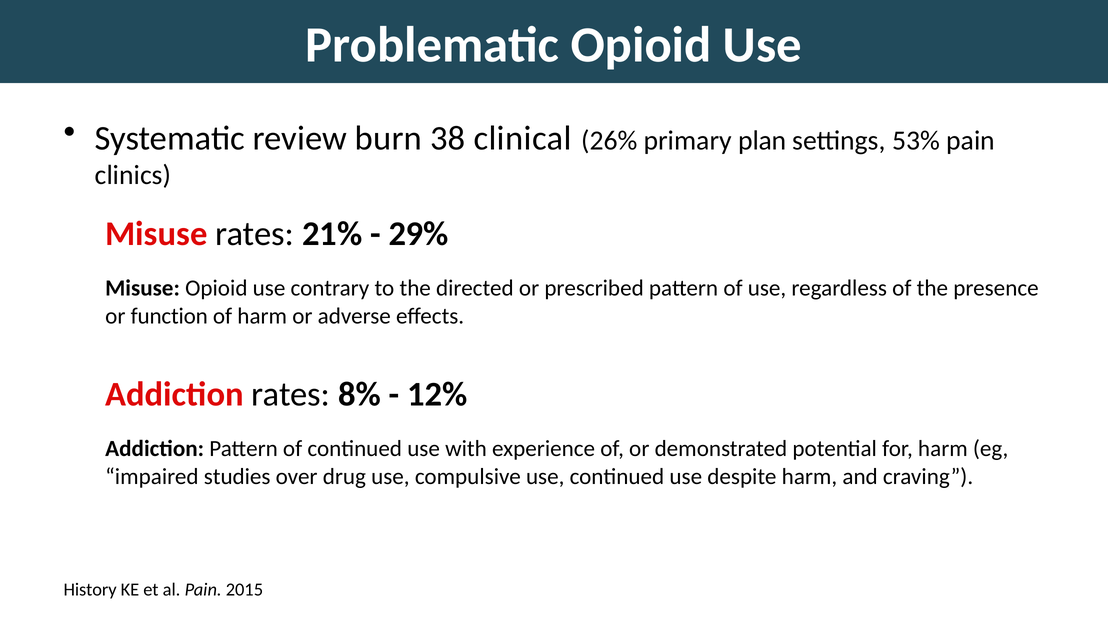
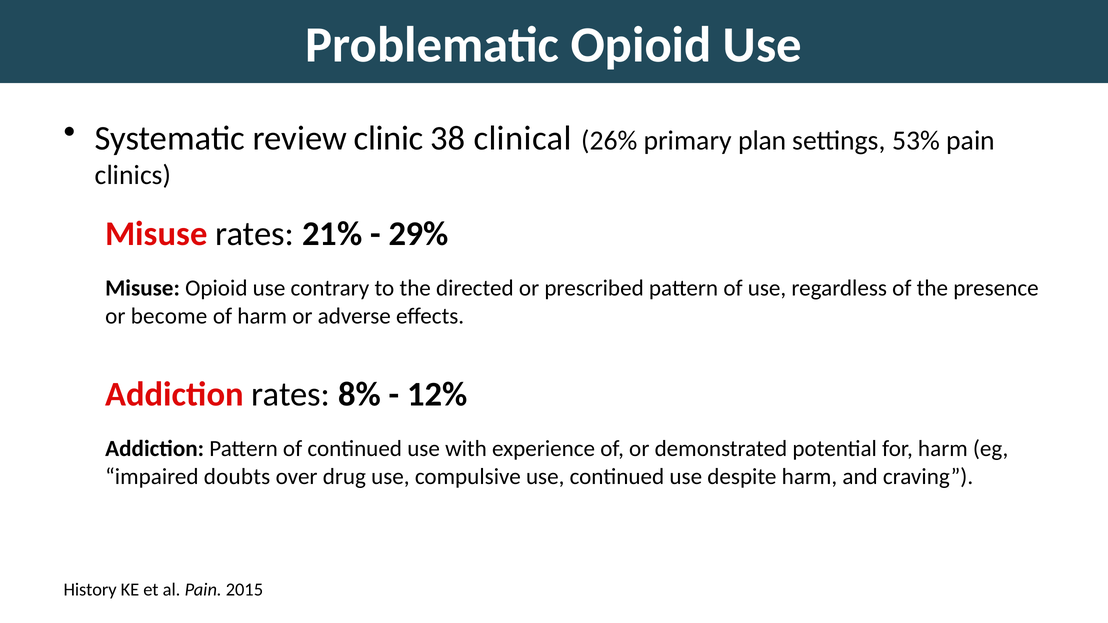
burn: burn -> clinic
function: function -> become
studies: studies -> doubts
